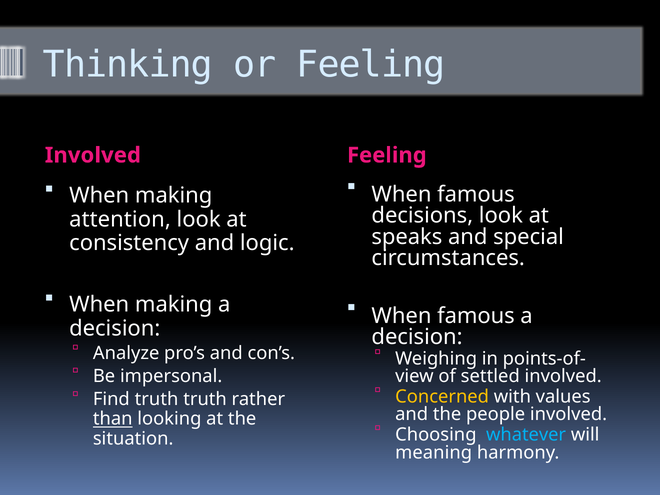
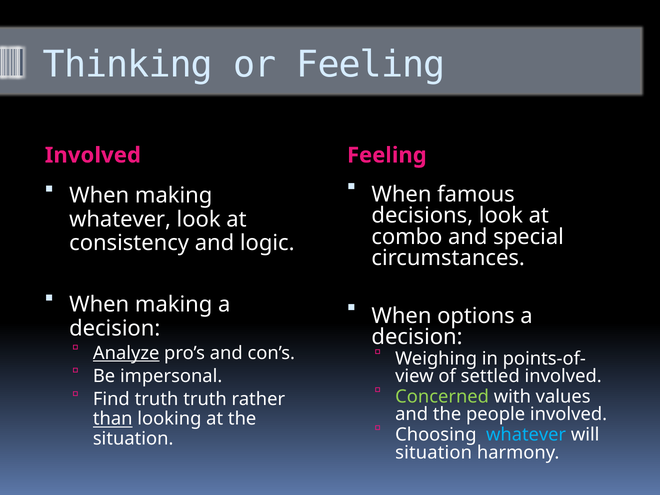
attention at (120, 219): attention -> whatever
speaks: speaks -> combo
famous at (476, 316): famous -> options
Analyze underline: none -> present
Concerned colour: yellow -> light green
meaning at (434, 453): meaning -> situation
